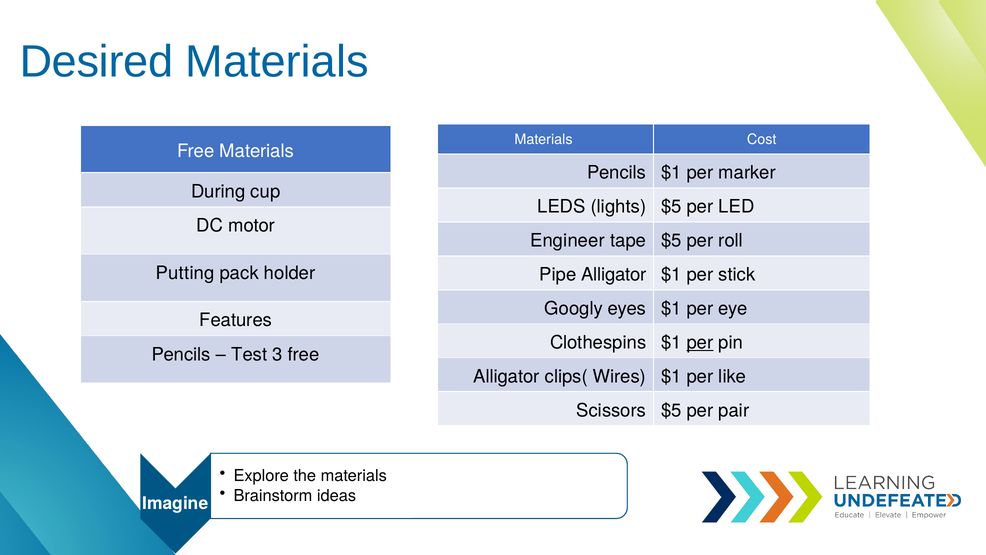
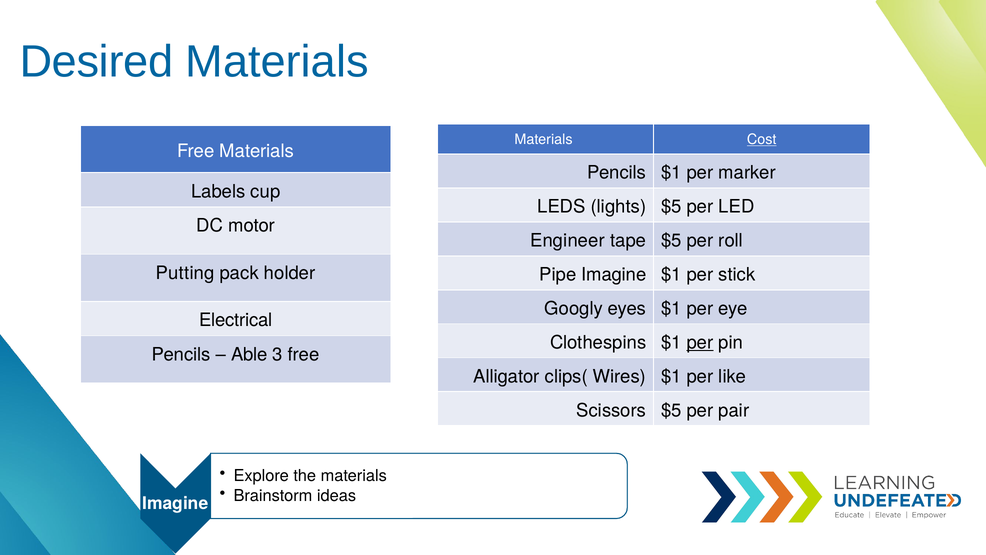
Cost underline: none -> present
During: During -> Labels
Pipe Alligator: Alligator -> Imagine
Features: Features -> Electrical
Test: Test -> Able
